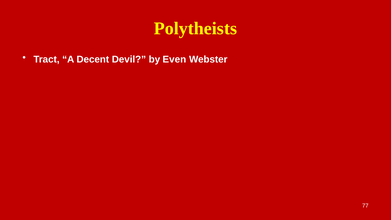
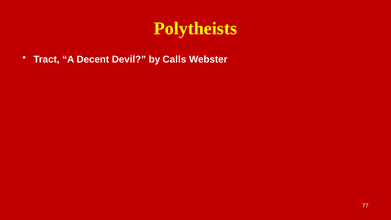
Even: Even -> Calls
